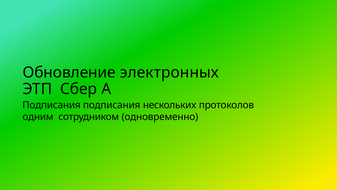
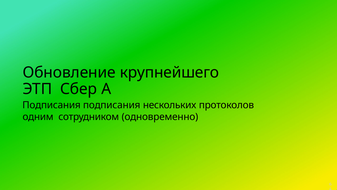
электронных: электронных -> крупнейшего
